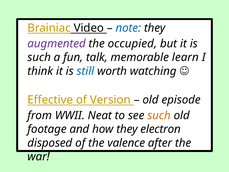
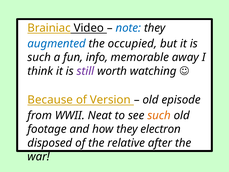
augmented colour: purple -> blue
talk: talk -> info
learn: learn -> away
still colour: blue -> purple
Effective: Effective -> Because
valence: valence -> relative
